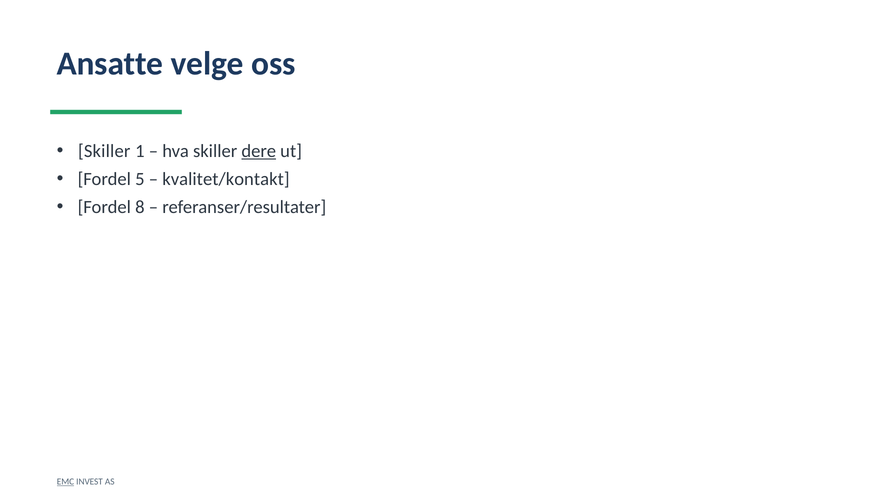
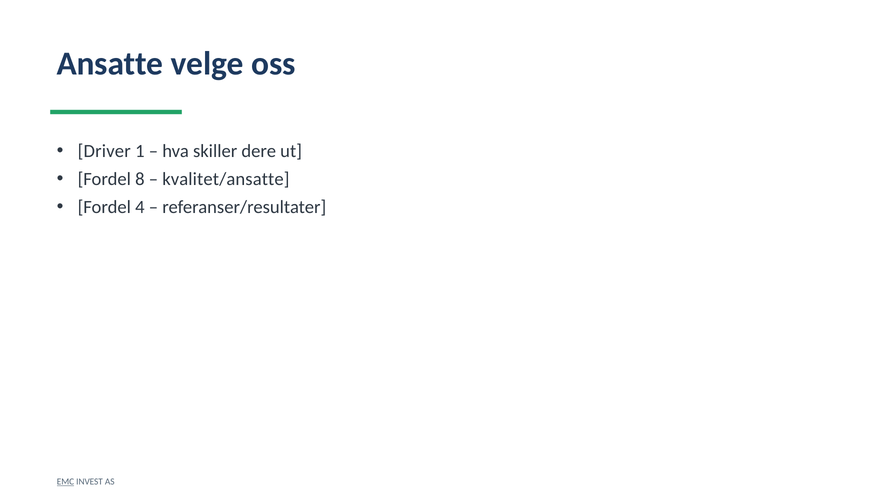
Skiller at (104, 151): Skiller -> Driver
dere underline: present -> none
5: 5 -> 8
kvalitet/kontakt: kvalitet/kontakt -> kvalitet/ansatte
8: 8 -> 4
